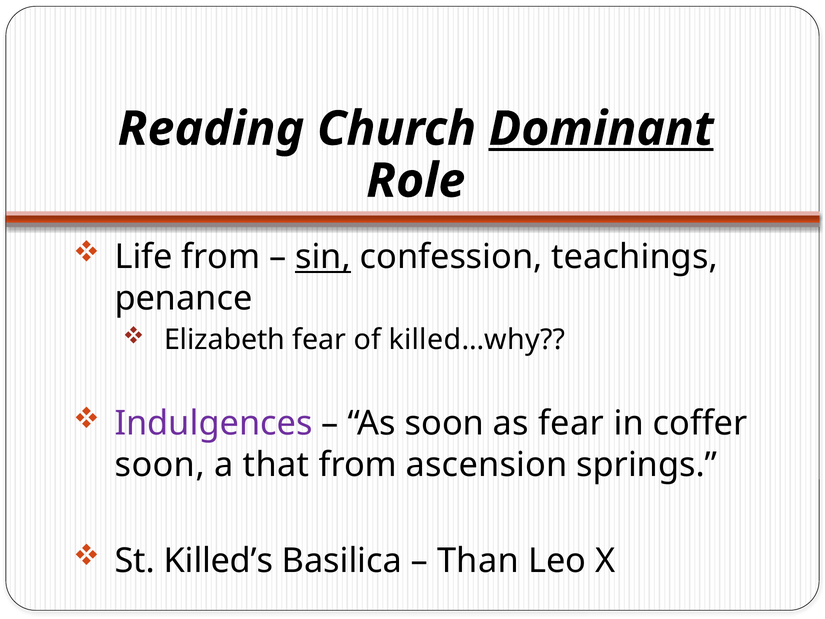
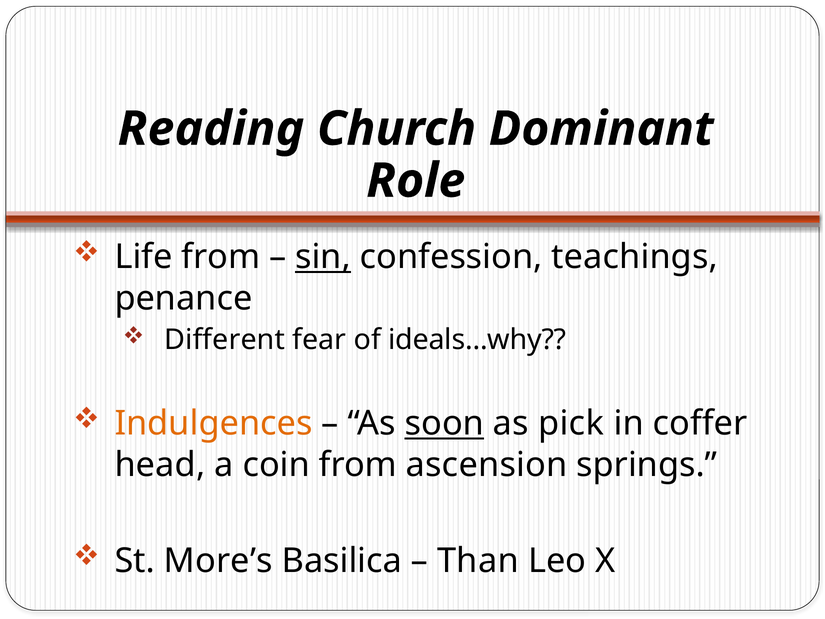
Dominant underline: present -> none
Elizabeth: Elizabeth -> Different
killed…why: killed…why -> ideals…why
Indulgences colour: purple -> orange
soon at (444, 423) underline: none -> present
as fear: fear -> pick
soon at (160, 465): soon -> head
that: that -> coin
Killed’s: Killed’s -> More’s
